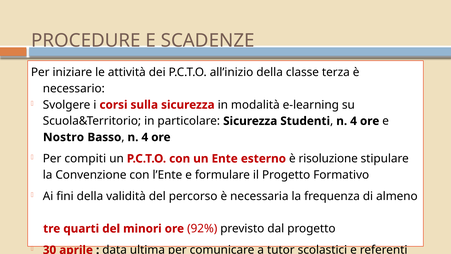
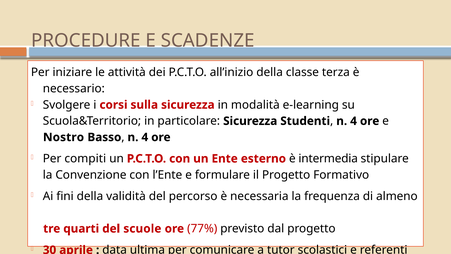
risoluzione: risoluzione -> intermedia
minori: minori -> scuole
92%: 92% -> 77%
